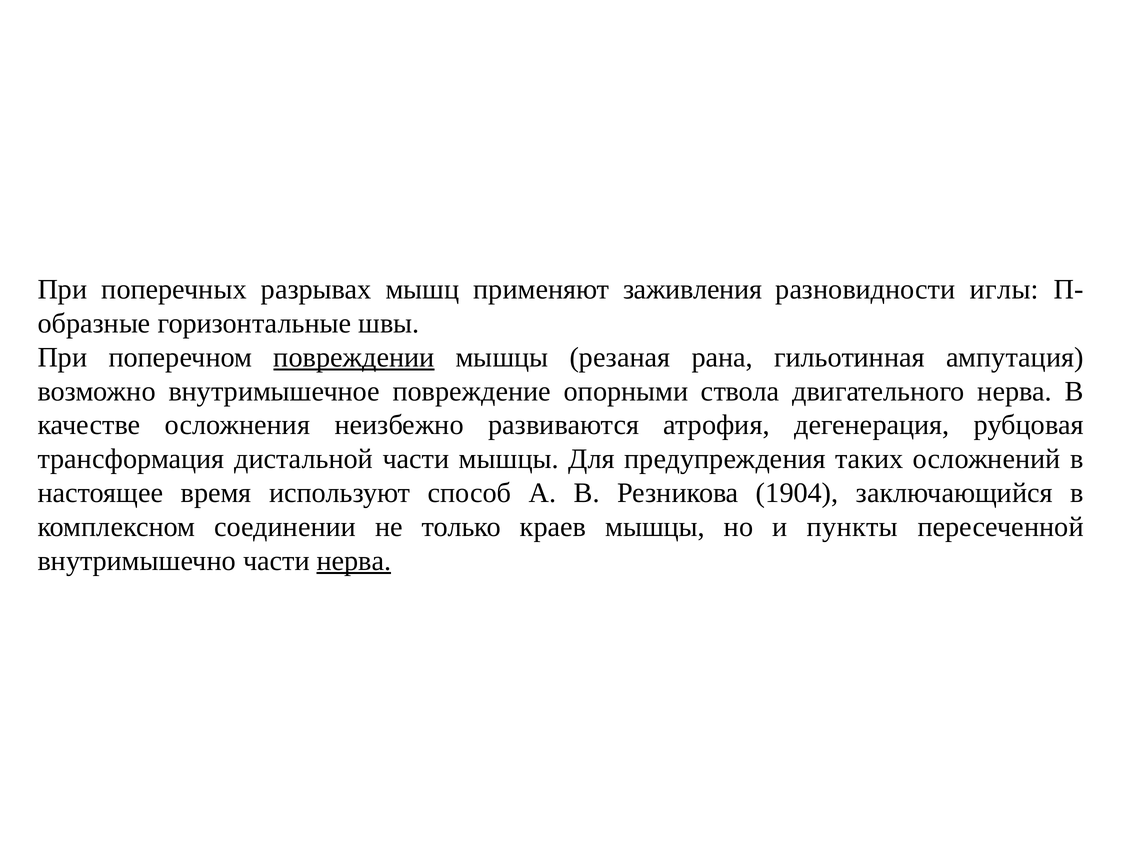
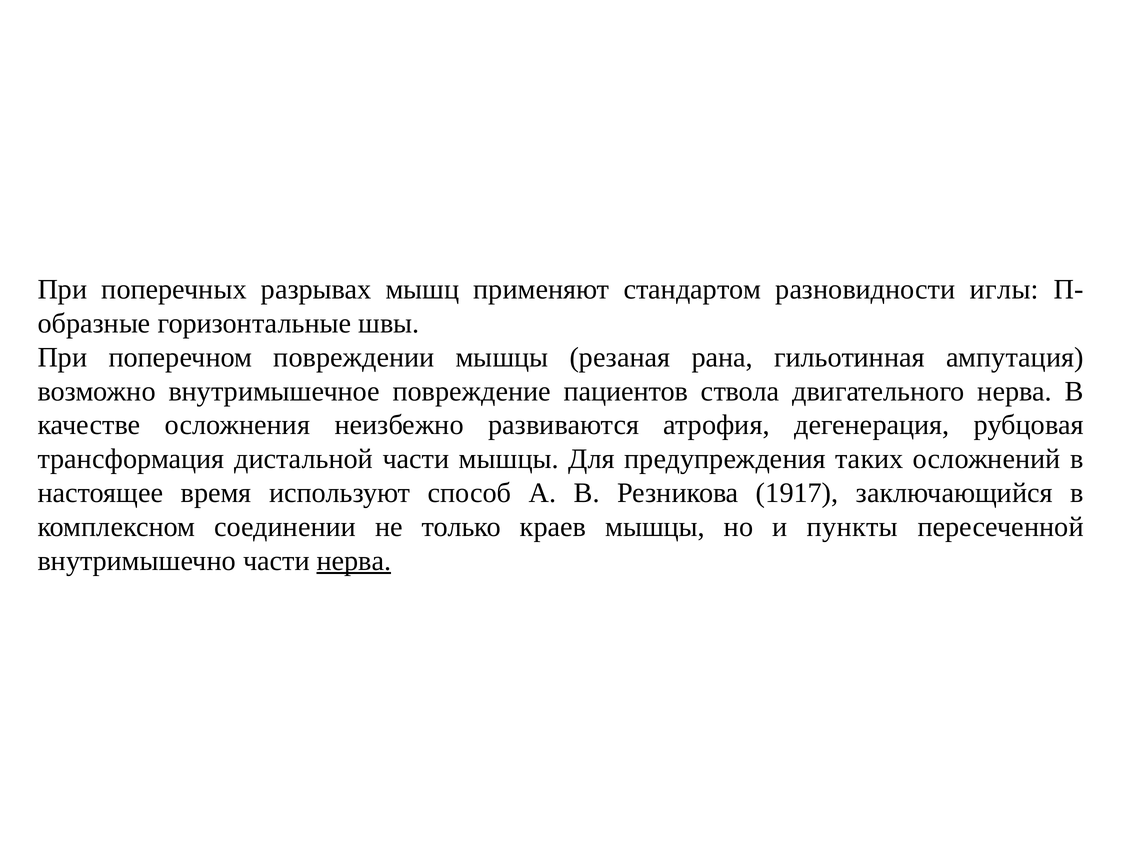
заживления: заживления -> стандартом
повреждении underline: present -> none
опорными: опорными -> пациентов
1904: 1904 -> 1917
